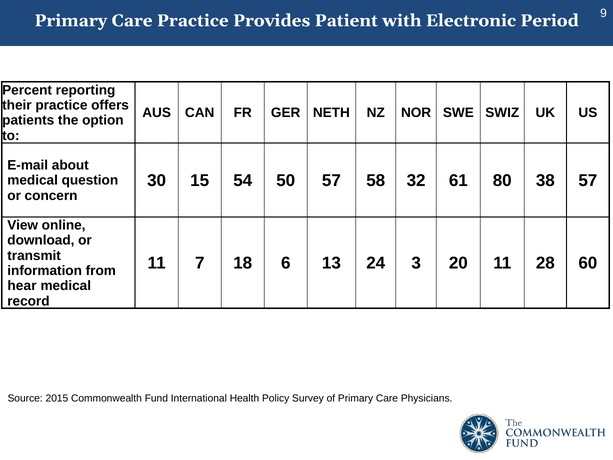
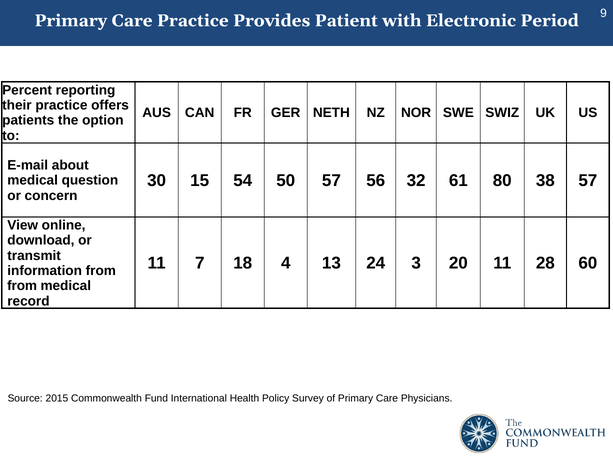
58: 58 -> 56
6: 6 -> 4
hear at (22, 286): hear -> from
